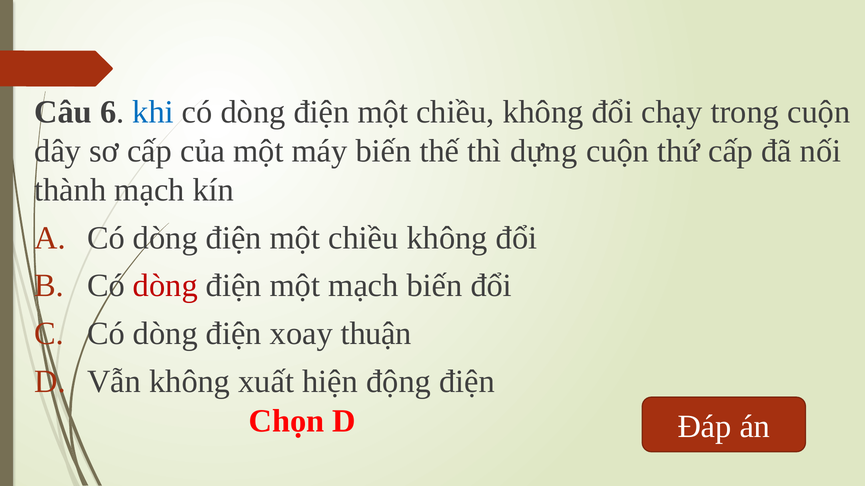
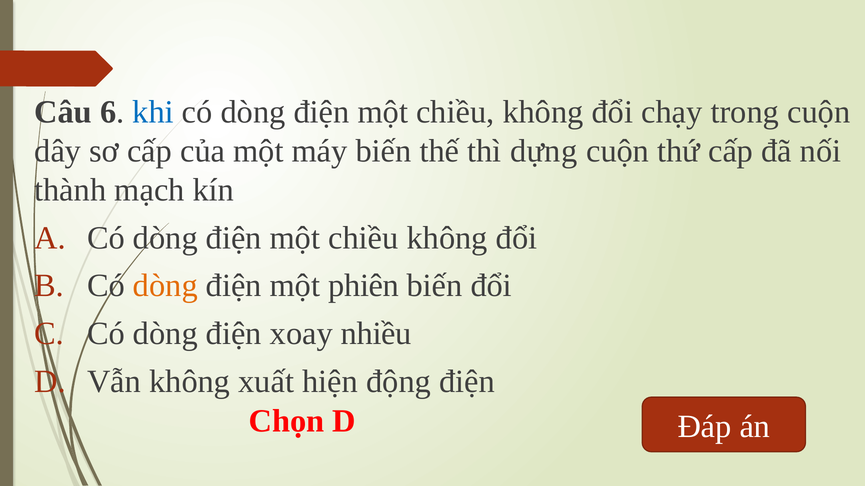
dòng at (165, 286) colour: red -> orange
một mạch: mạch -> phiên
thuận: thuận -> nhiều
